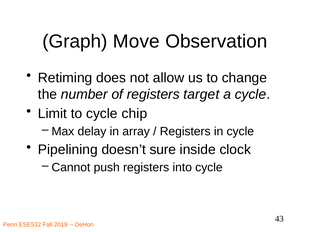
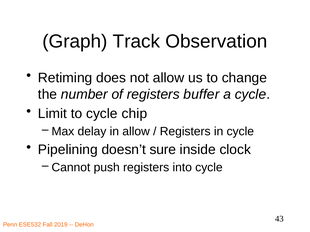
Move: Move -> Track
target: target -> buffer
in array: array -> allow
